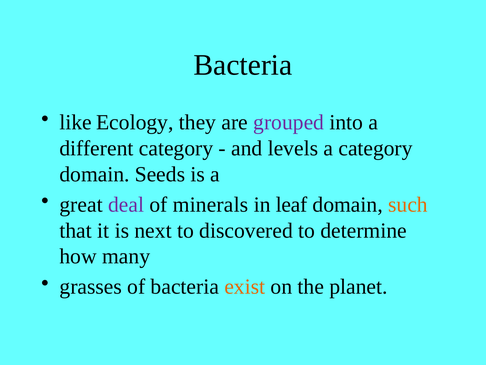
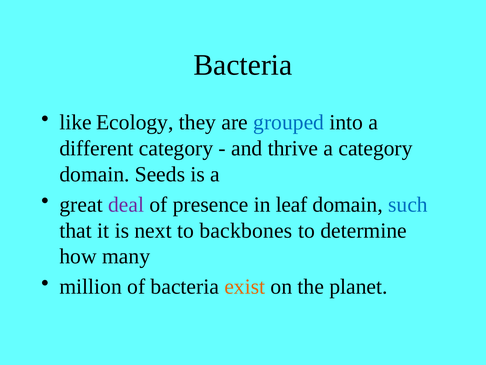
grouped colour: purple -> blue
levels: levels -> thrive
minerals: minerals -> presence
such colour: orange -> blue
discovered: discovered -> backbones
grasses: grasses -> million
